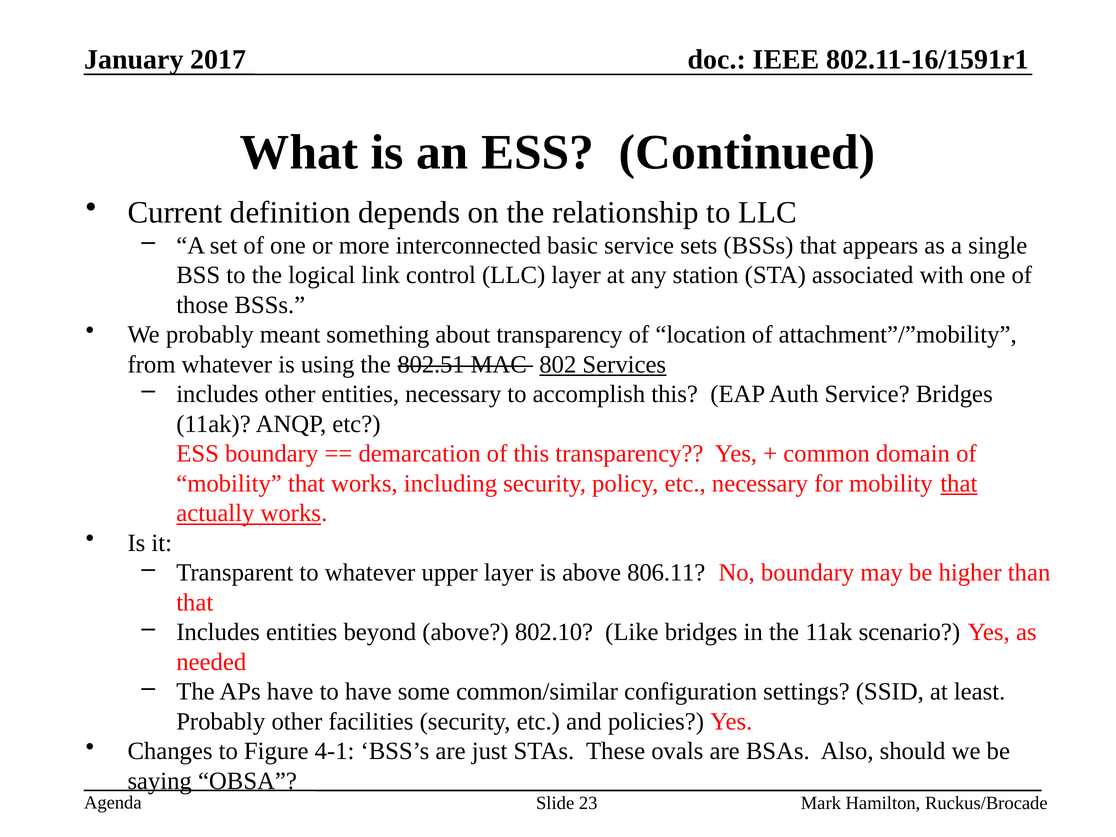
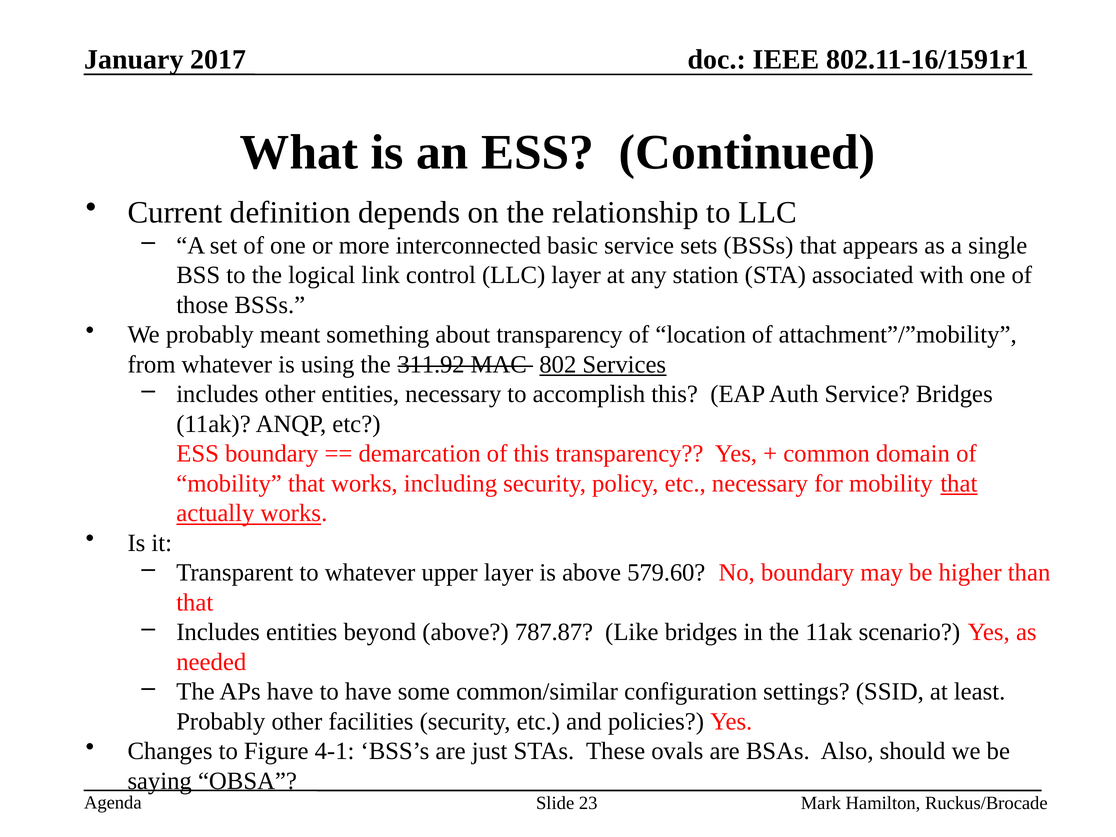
802.51: 802.51 -> 311.92
806.11: 806.11 -> 579.60
802.10: 802.10 -> 787.87
